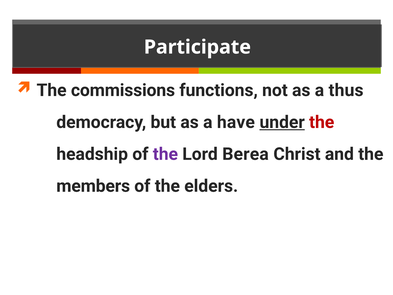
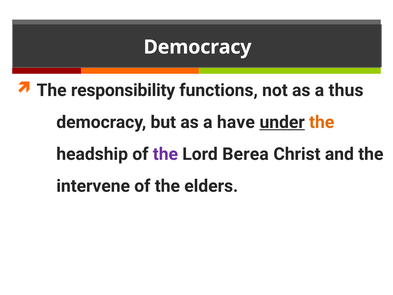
Participate at (197, 47): Participate -> Democracy
commissions: commissions -> responsibility
the at (322, 122) colour: red -> orange
members: members -> intervene
